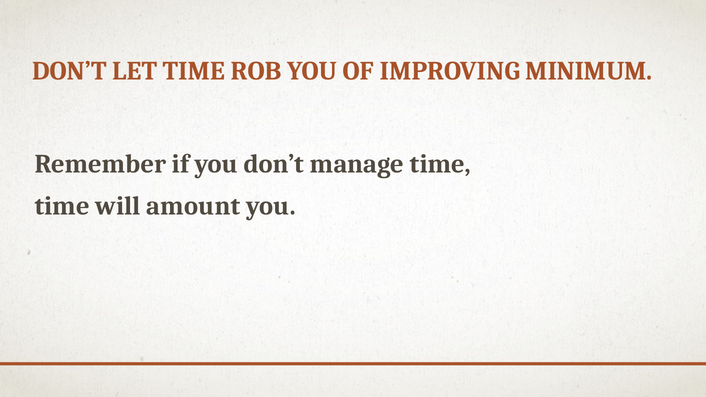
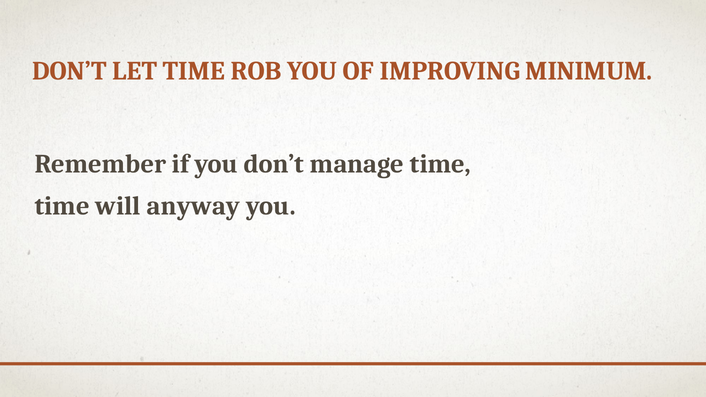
amount: amount -> anyway
